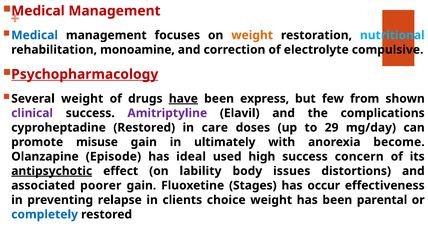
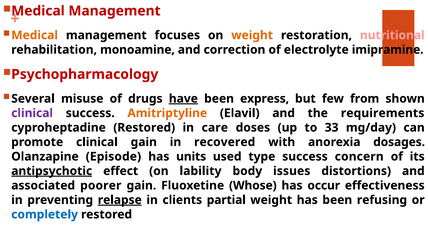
Medical at (35, 35) colour: blue -> orange
nutritional colour: light blue -> pink
compulsive: compulsive -> imipramine
Psychopharmacology underline: present -> none
Several weight: weight -> misuse
Amitriptyline colour: purple -> orange
complications: complications -> requirements
29: 29 -> 33
promote misuse: misuse -> clinical
ultimately: ultimately -> recovered
become: become -> dosages
ideal: ideal -> units
high: high -> type
Stages: Stages -> Whose
relapse underline: none -> present
choice: choice -> partial
parental: parental -> refusing
